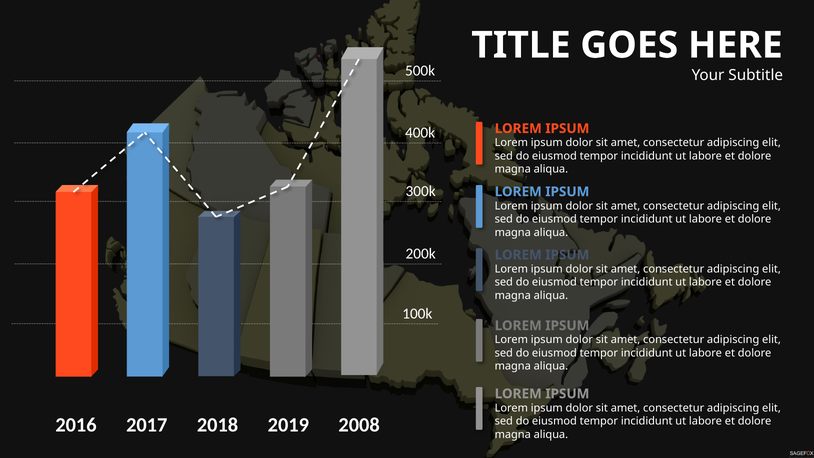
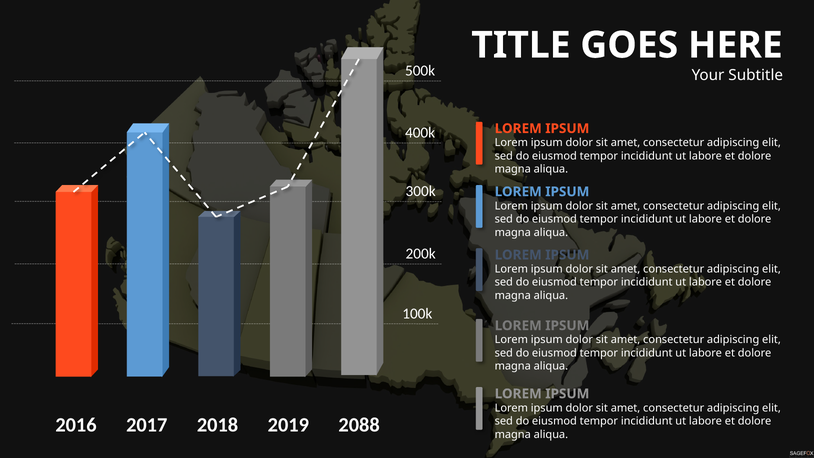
2008: 2008 -> 2088
